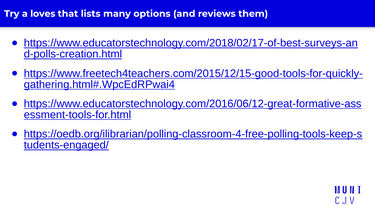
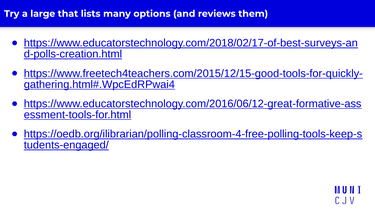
loves: loves -> large
